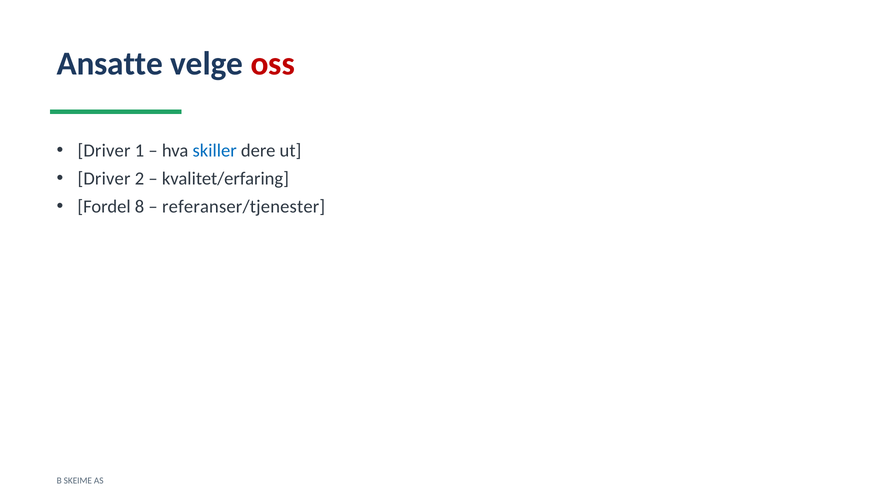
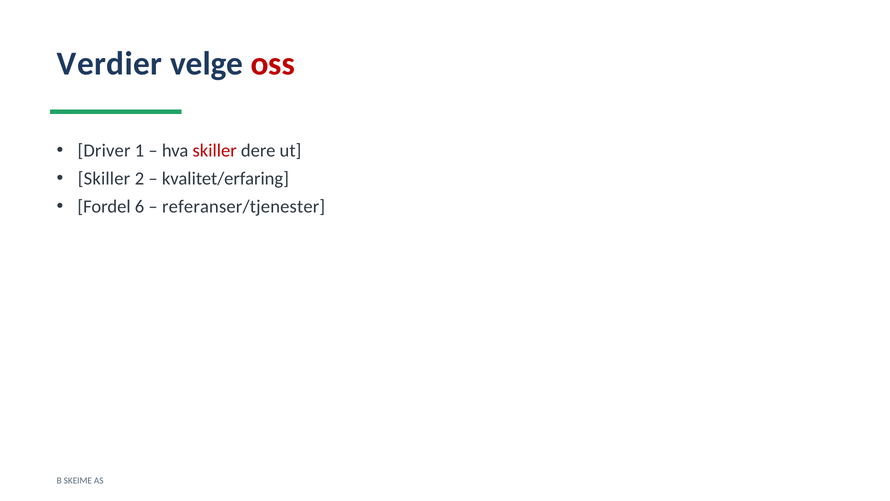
Ansatte: Ansatte -> Verdier
skiller at (215, 151) colour: blue -> red
Driver at (104, 179): Driver -> Skiller
8: 8 -> 6
